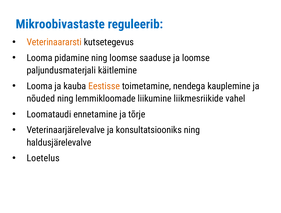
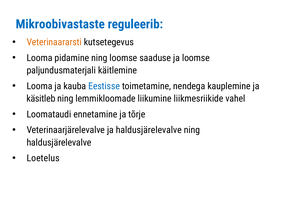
Eestisse colour: orange -> blue
nõuded: nõuded -> käsitleb
ja konsultatsiooniks: konsultatsiooniks -> haldusjärelevalve
